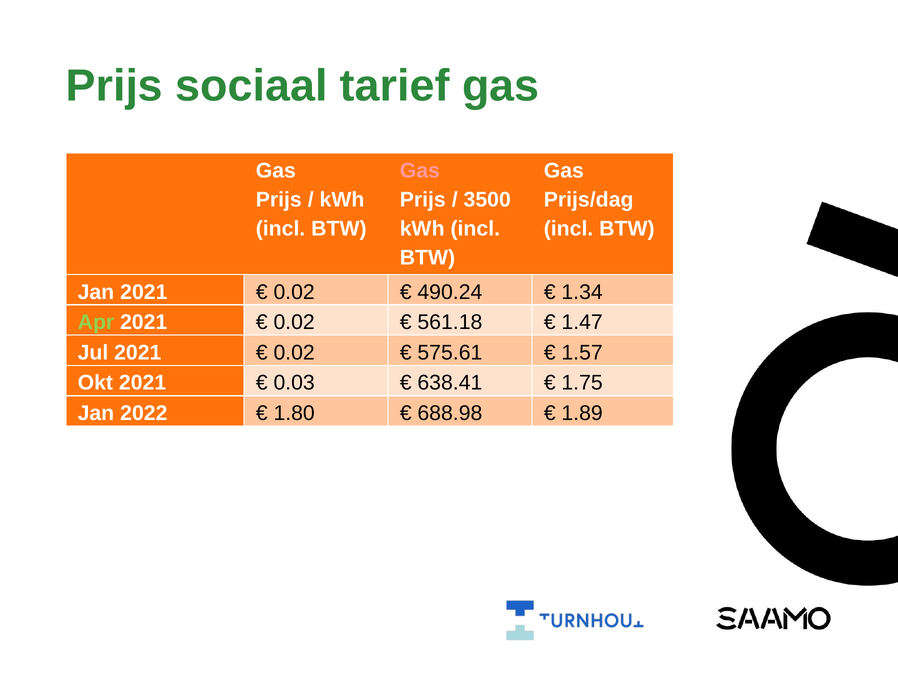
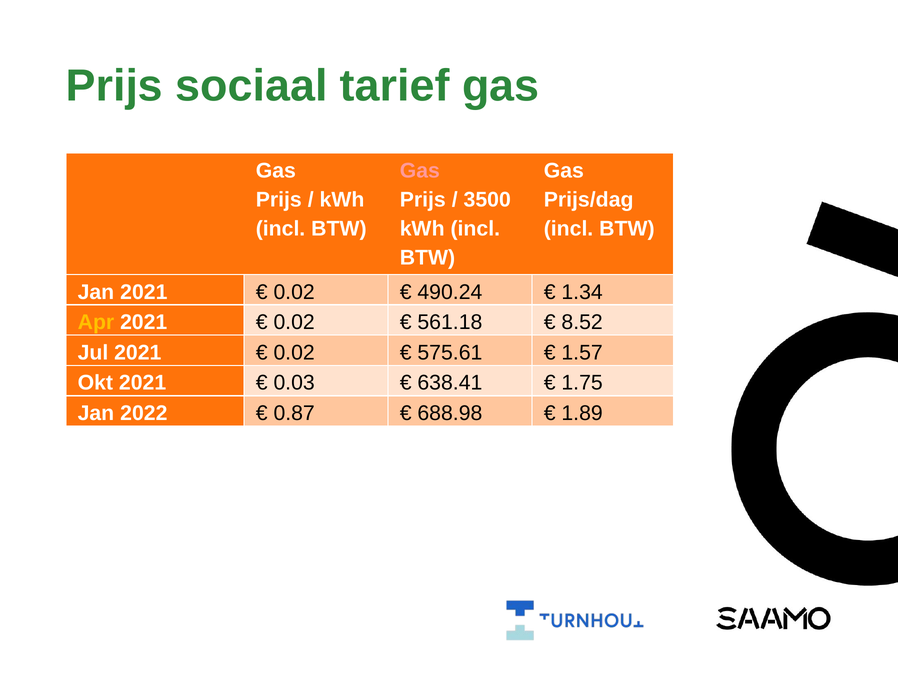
Apr colour: light green -> yellow
1.47: 1.47 -> 8.52
1.80: 1.80 -> 0.87
